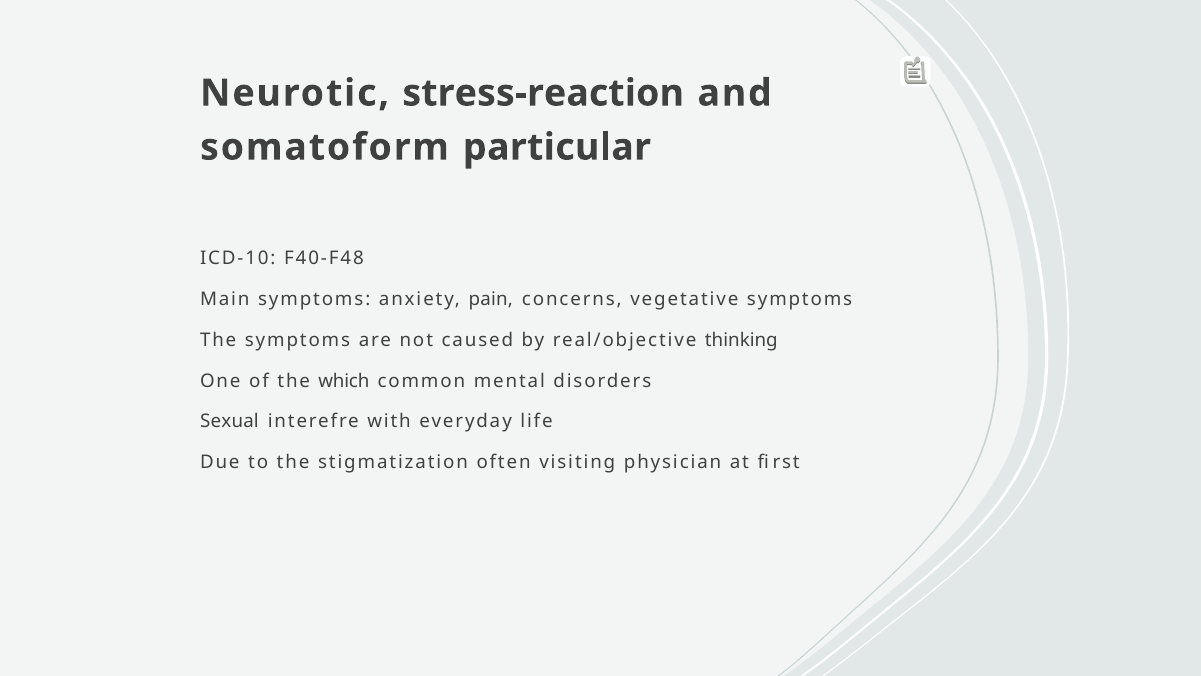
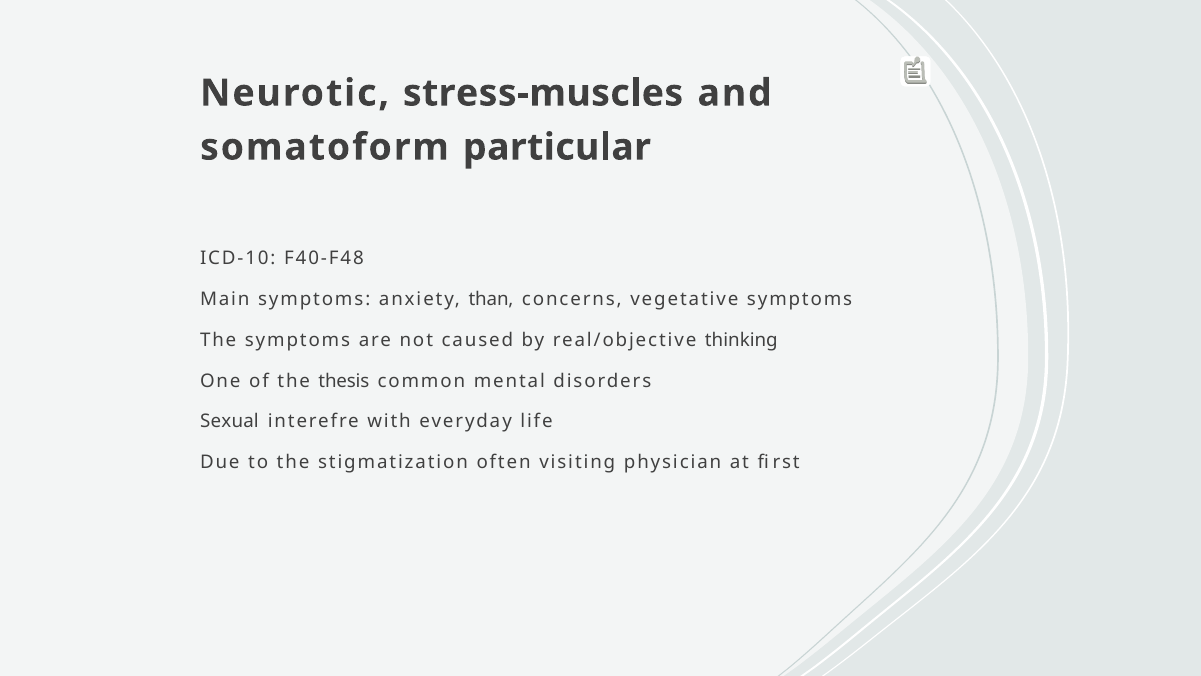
stress-reaction: stress-reaction -> stress-muscles
pain: pain -> than
which: which -> thesis
